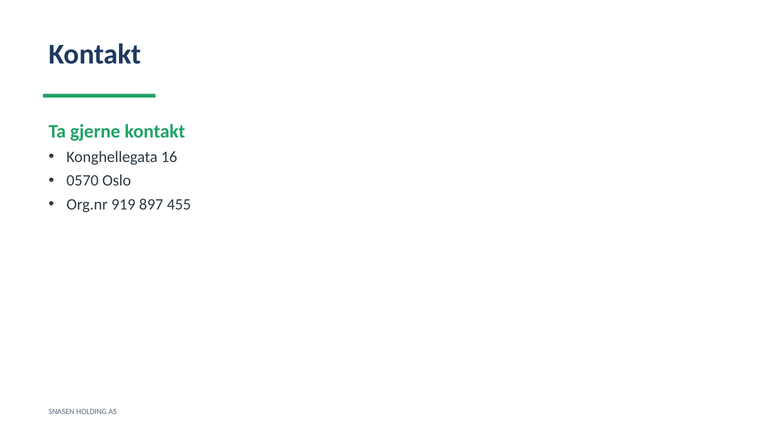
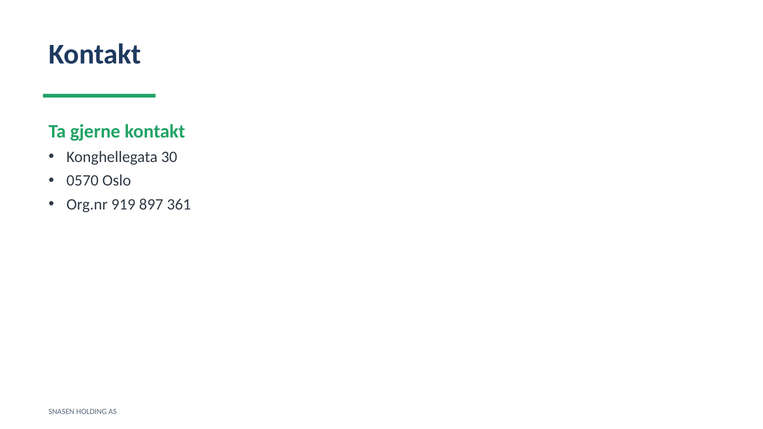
16: 16 -> 30
455: 455 -> 361
